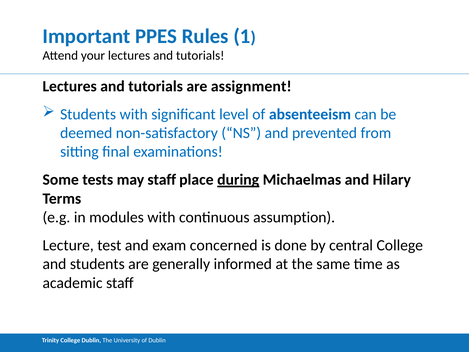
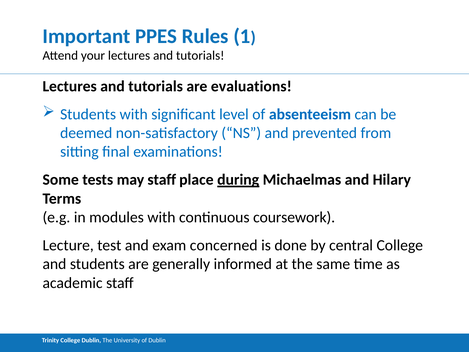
assignment: assignment -> evaluations
assumption: assumption -> coursework
